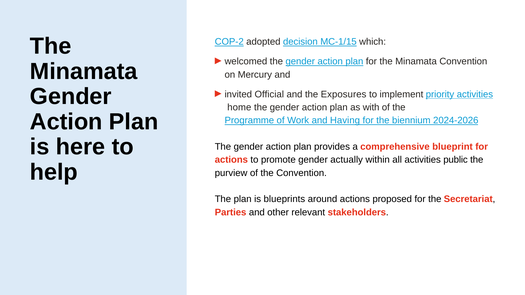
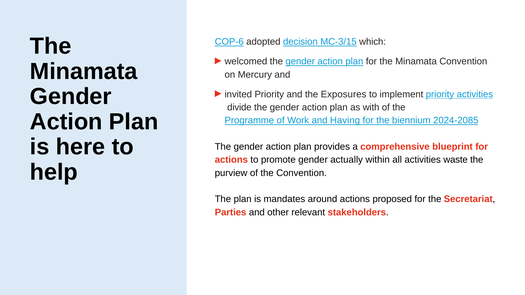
COP-2: COP-2 -> COP-6
MC-1/15: MC-1/15 -> MC-3/15
invited Official: Official -> Priority
home: home -> divide
2024-2026: 2024-2026 -> 2024-2085
public: public -> waste
blueprints: blueprints -> mandates
